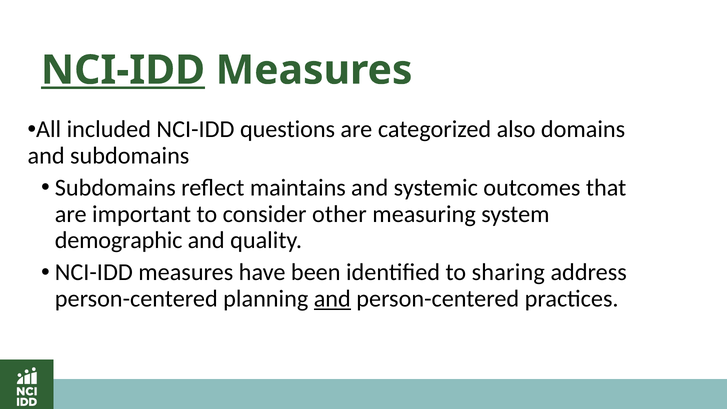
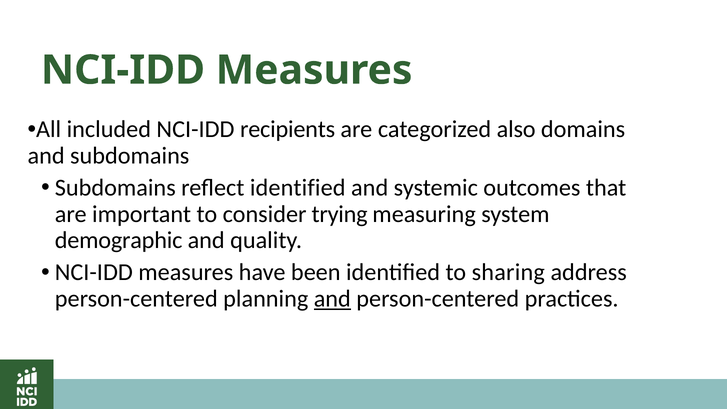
NCI-IDD at (123, 70) underline: present -> none
questions: questions -> recipients
reflect maintains: maintains -> identified
other: other -> trying
